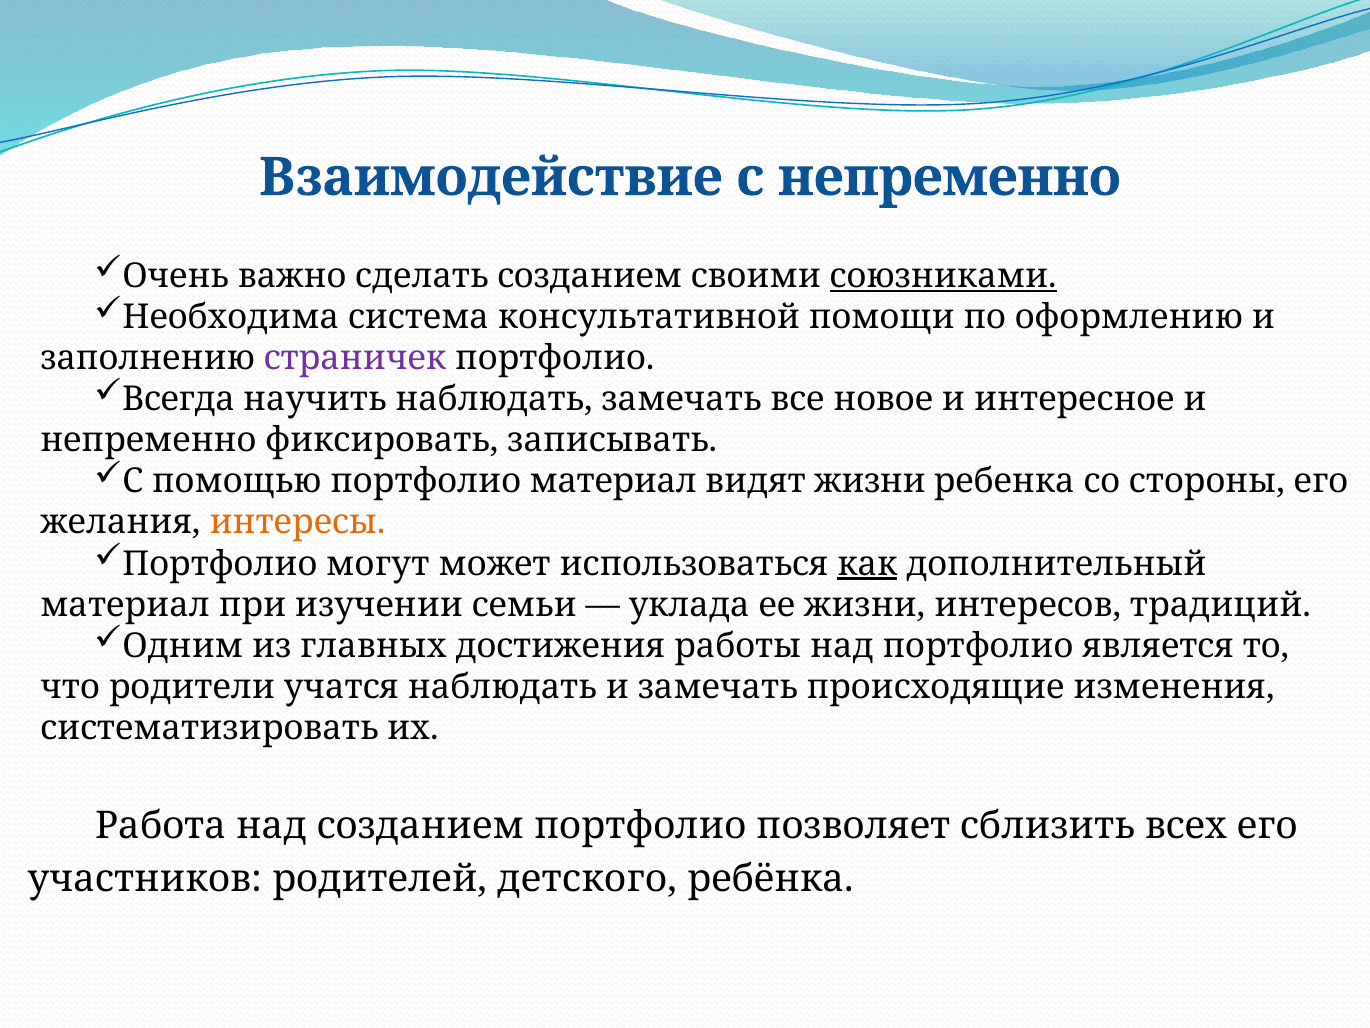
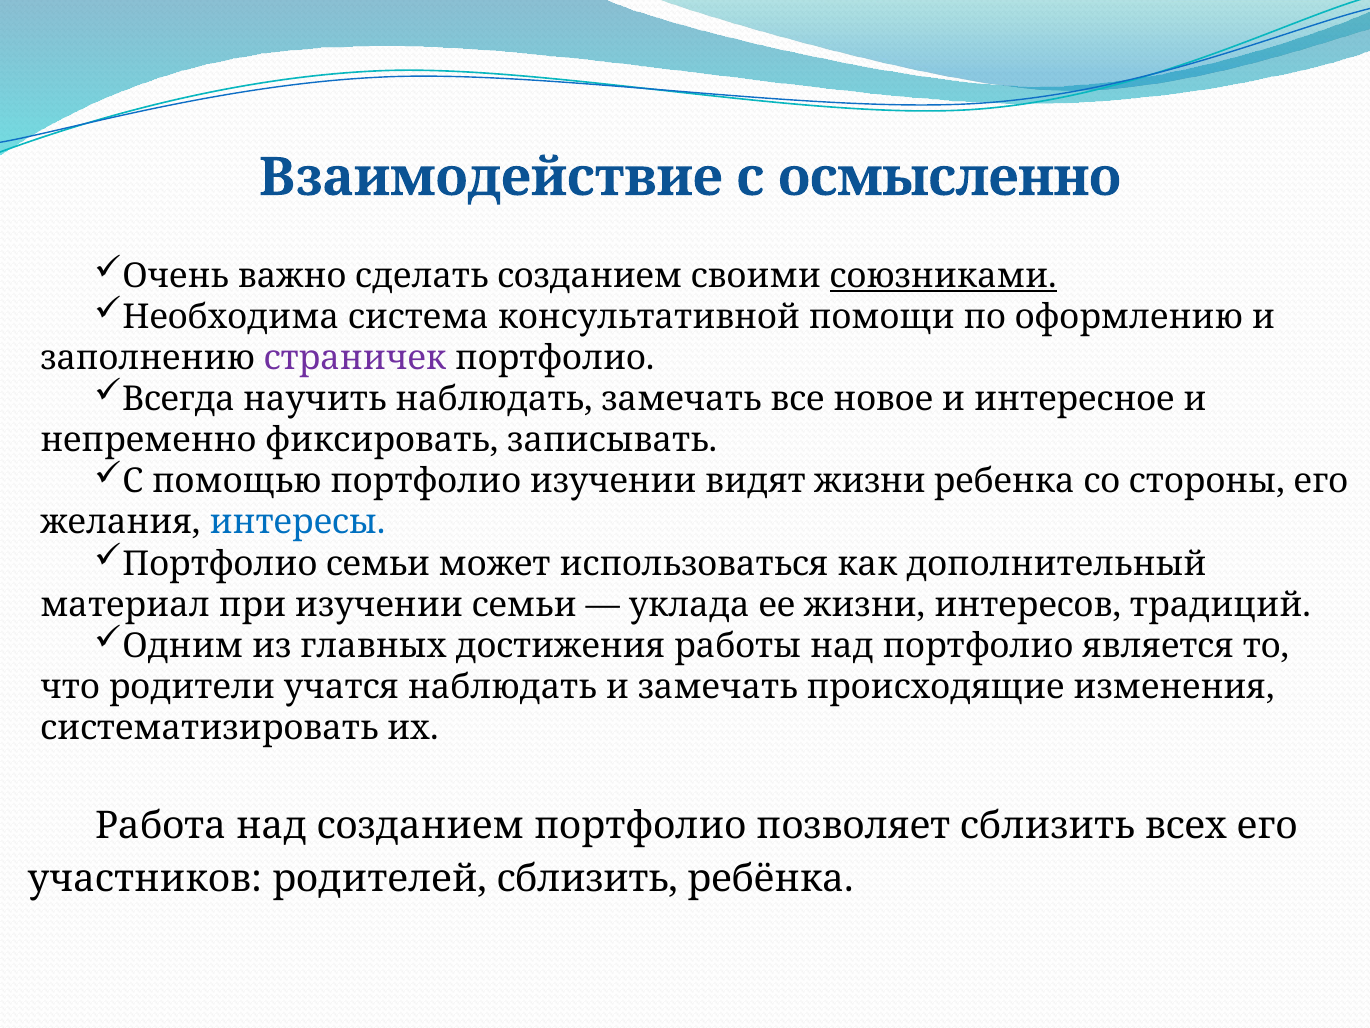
с непременно: непременно -> осмысленно
портфолио материал: материал -> изучении
интересы colour: orange -> blue
Портфолио могут: могут -> семьи
как underline: present -> none
родителей детского: детского -> сблизить
